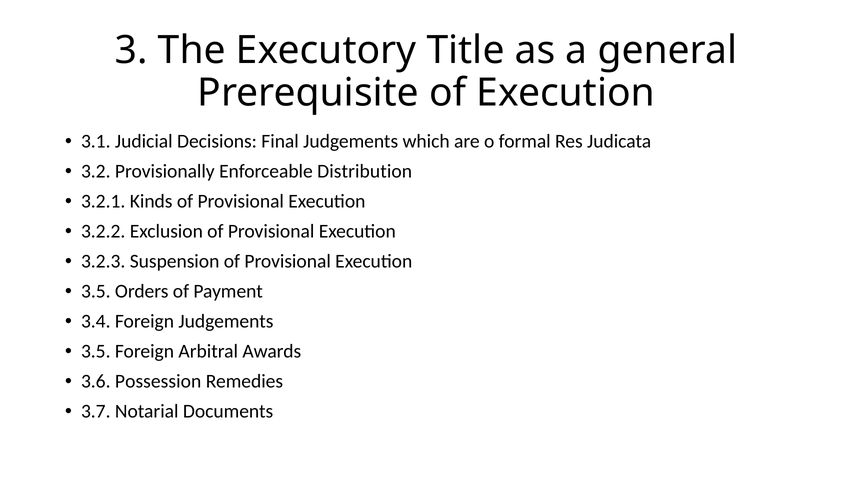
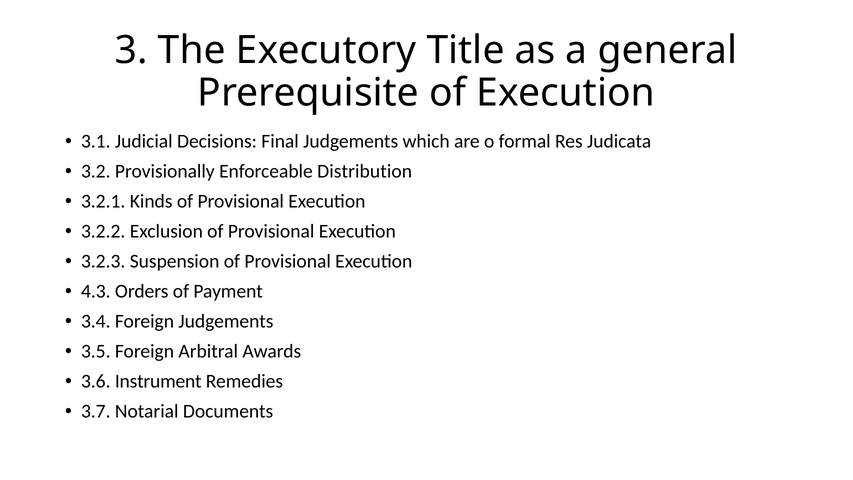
3.5 at (96, 291): 3.5 -> 4.3
Possession: Possession -> Instrument
